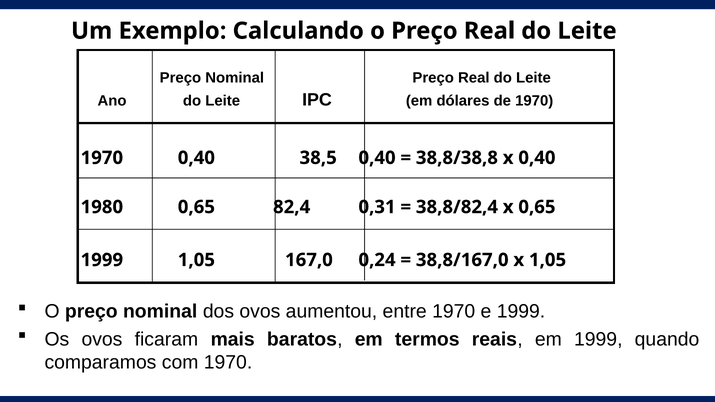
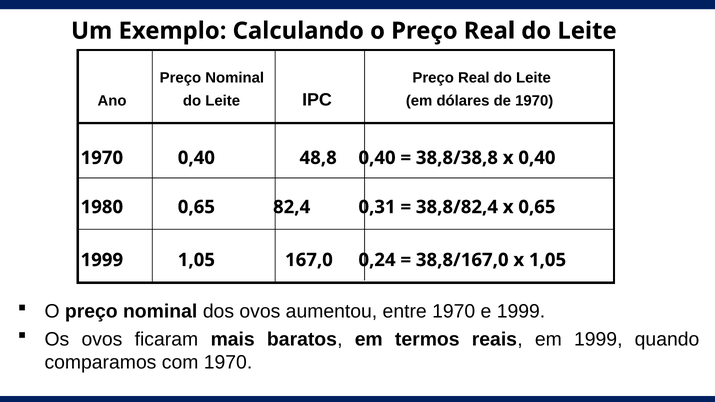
38,5: 38,5 -> 48,8
